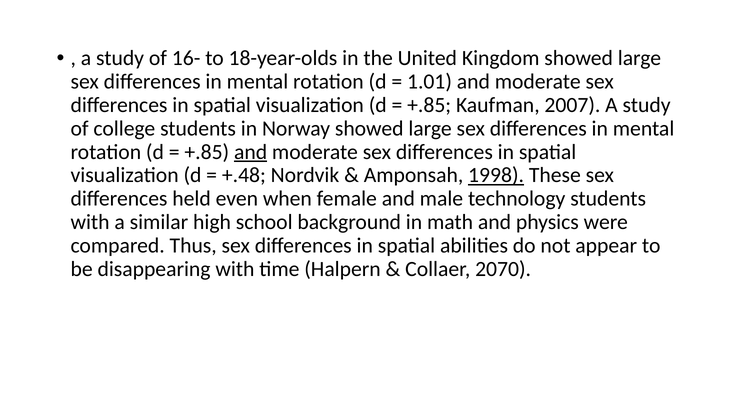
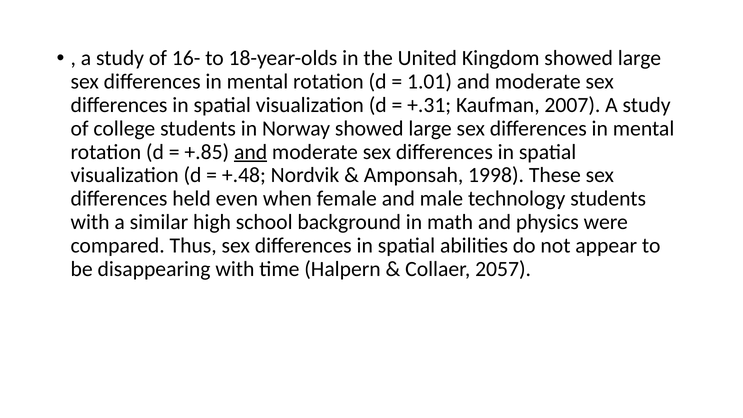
+.85 at (429, 105): +.85 -> +.31
1998 underline: present -> none
2070: 2070 -> 2057
